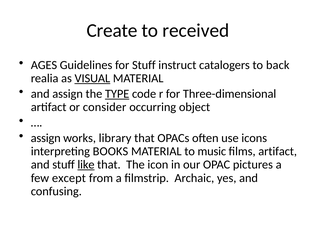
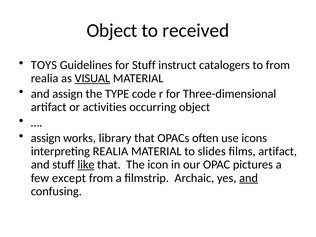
Create at (112, 31): Create -> Object
AGES: AGES -> TOYS
to back: back -> from
TYPE underline: present -> none
consider: consider -> activities
interpreting BOOKS: BOOKS -> REALIA
music: music -> slides
and at (249, 178) underline: none -> present
